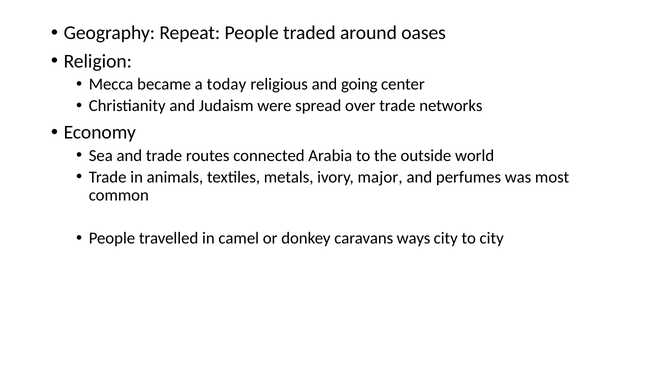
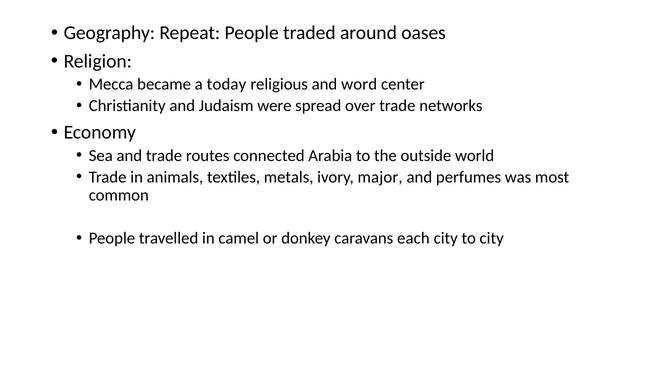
going: going -> word
ways: ways -> each
